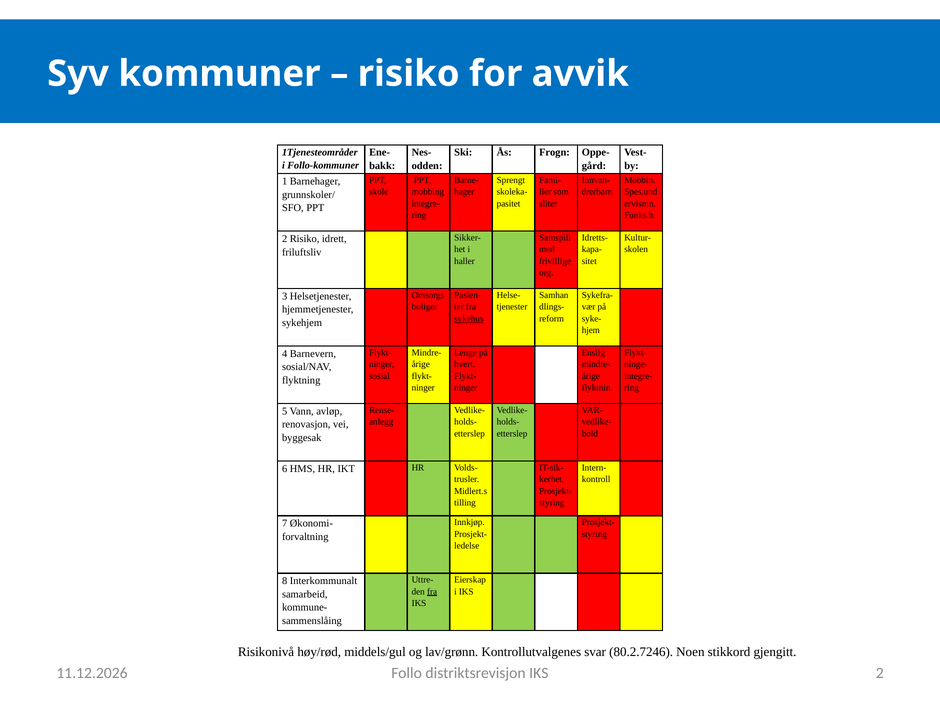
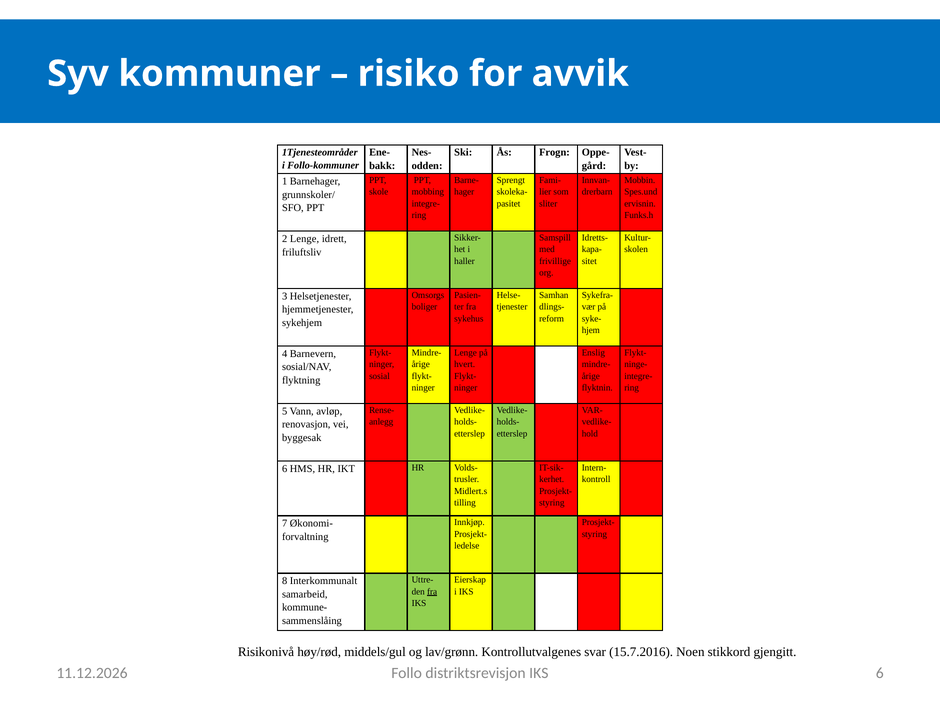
2 Risiko: Risiko -> Lenge
sykehus underline: present -> none
80.2.7246: 80.2.7246 -> 15.7.2016
IKS 2: 2 -> 6
